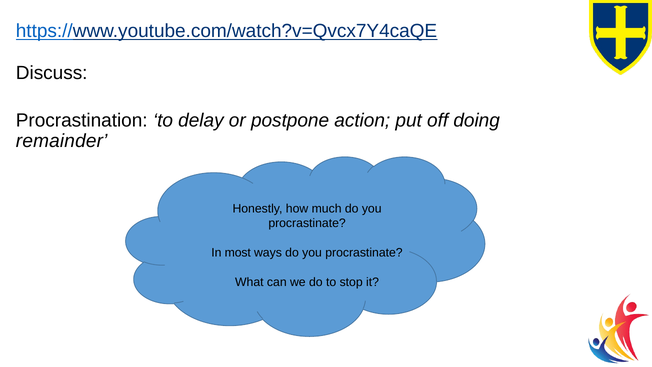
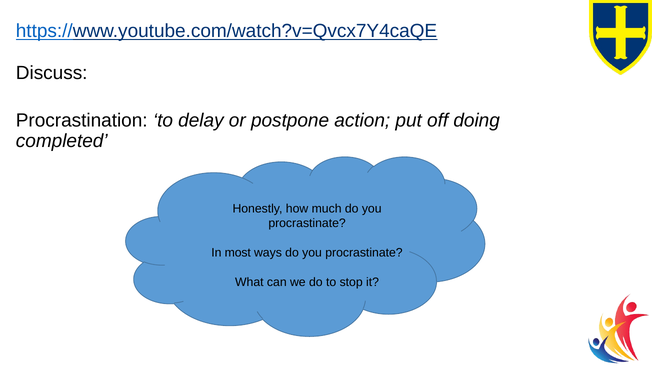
remainder: remainder -> completed
